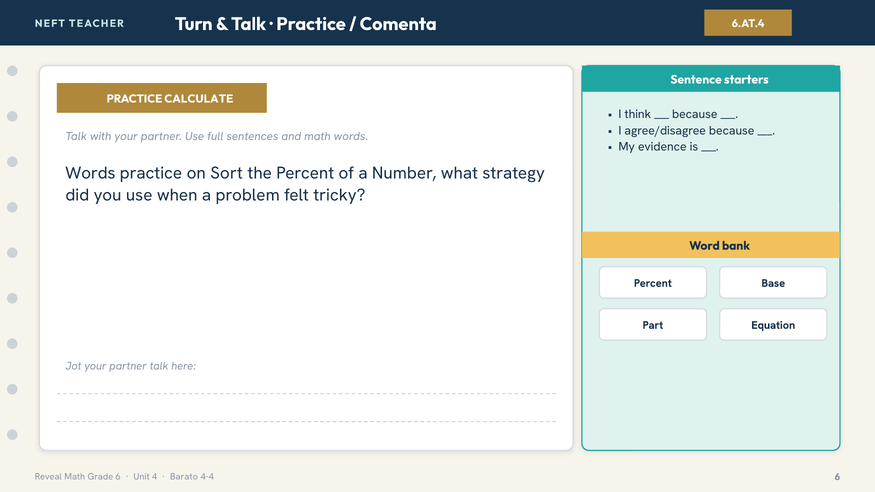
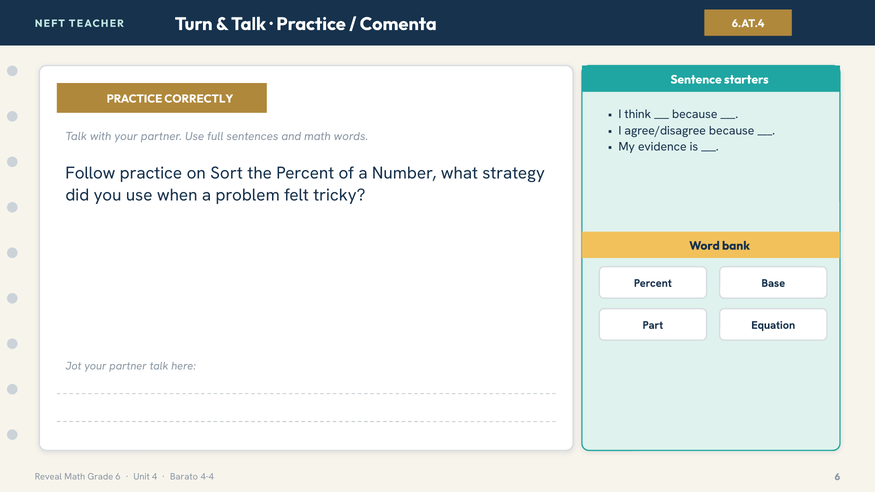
CALCULATE: CALCULATE -> CORRECTLY
Words at (90, 173): Words -> Follow
